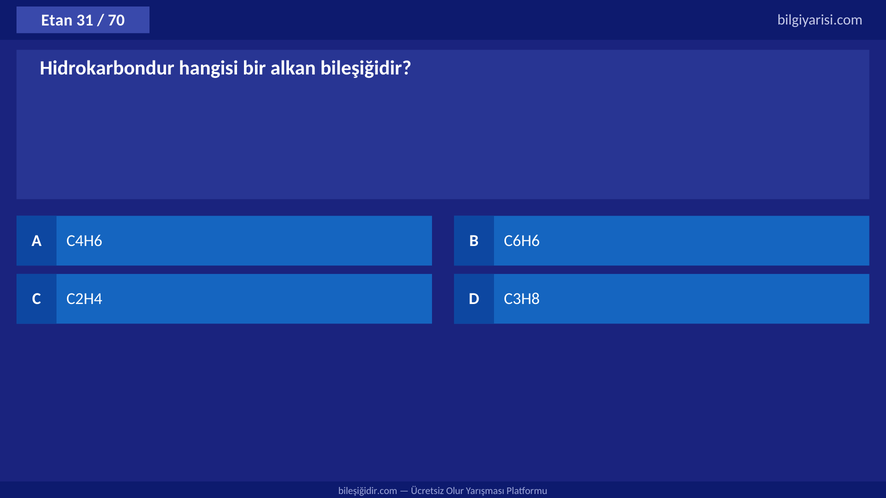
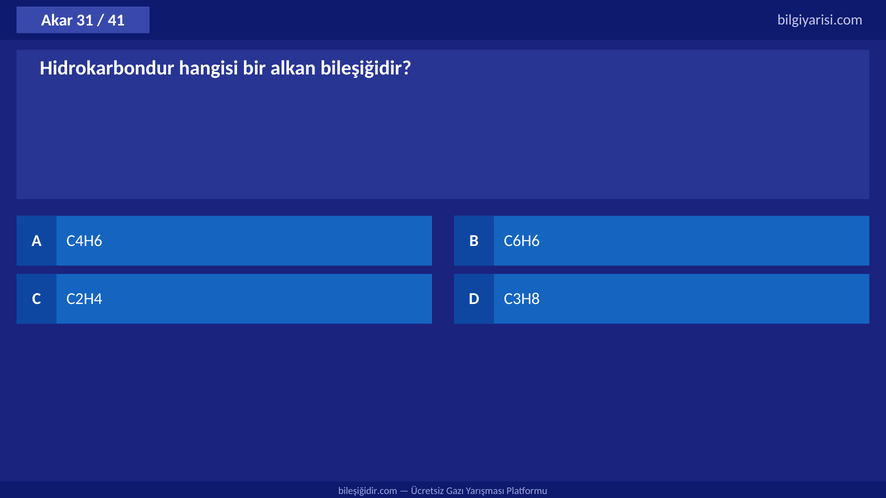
Etan: Etan -> Akar
70: 70 -> 41
Olur: Olur -> Gazı
